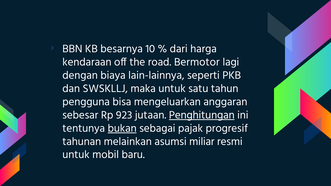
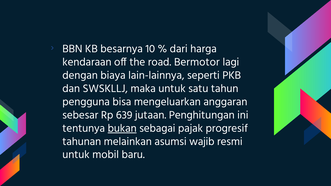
923: 923 -> 639
Penghitungan underline: present -> none
miliar: miliar -> wajib
